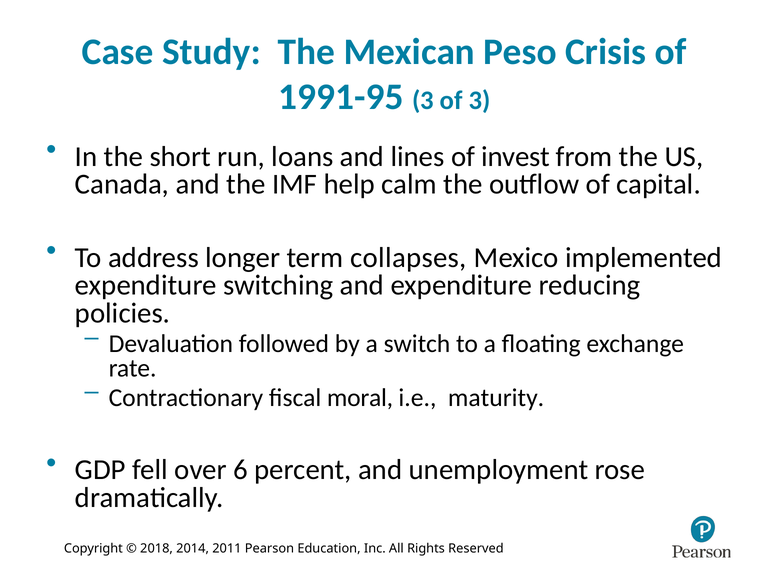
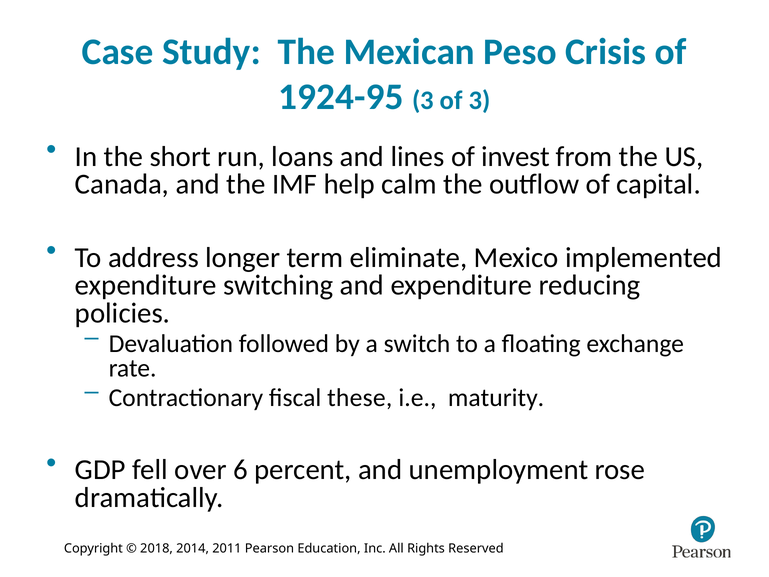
1991-95: 1991-95 -> 1924-95
collapses: collapses -> eliminate
moral: moral -> these
